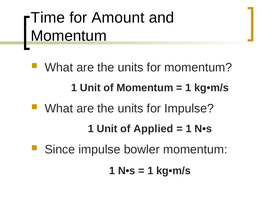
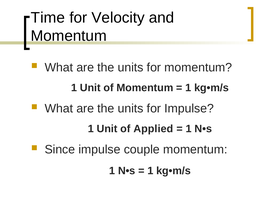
Amount: Amount -> Velocity
bowler: bowler -> couple
